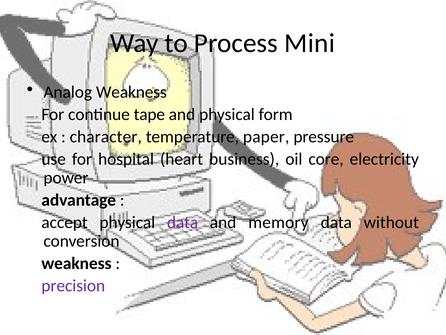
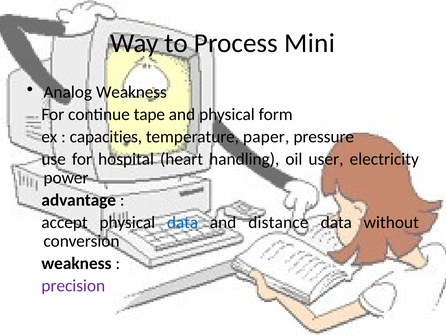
character: character -> capacities
business: business -> handling
core: core -> user
data at (183, 222) colour: purple -> blue
memory: memory -> distance
